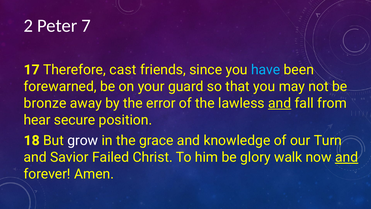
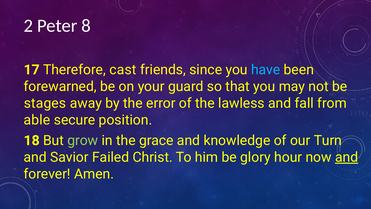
7: 7 -> 8
bronze: bronze -> stages
and at (280, 103) underline: present -> none
hear: hear -> able
grow colour: white -> light green
walk: walk -> hour
